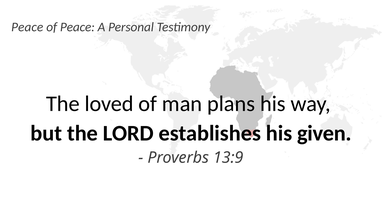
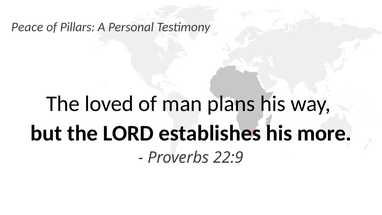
of Peace: Peace -> Pillars
given: given -> more
13:9: 13:9 -> 22:9
